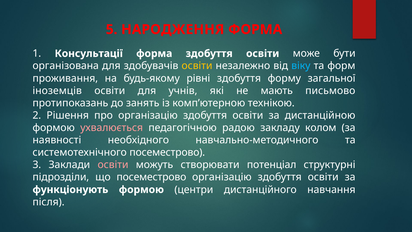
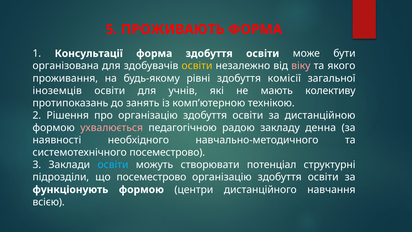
НАРОДЖЕННЯ: НАРОДЖЕННЯ -> ПРОЖИВАЮТЬ
віку colour: light blue -> pink
форм: форм -> якого
форму: форму -> комісії
письмово: письмово -> колективу
колом: колом -> денна
освіти at (113, 165) colour: pink -> light blue
після: після -> всією
